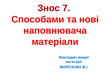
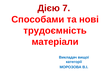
Знос: Знос -> Дією
наповнювача: наповнювача -> трудоємність
